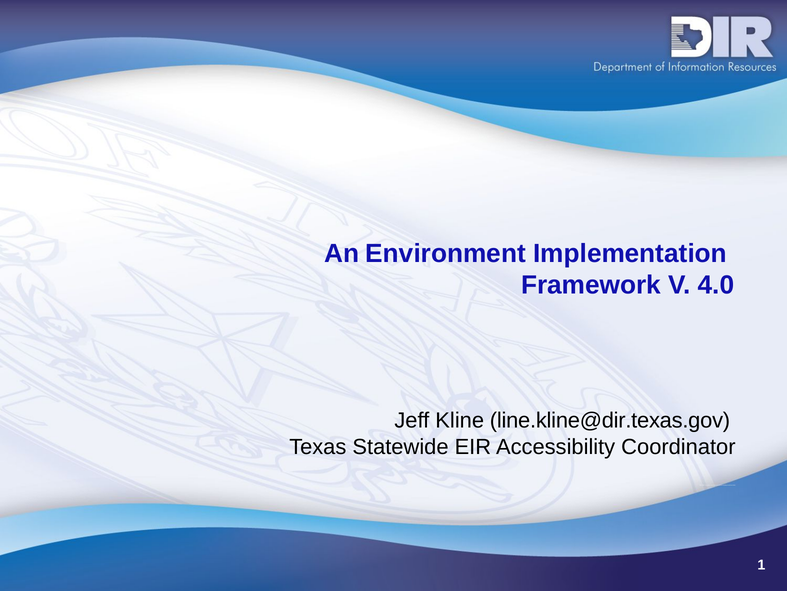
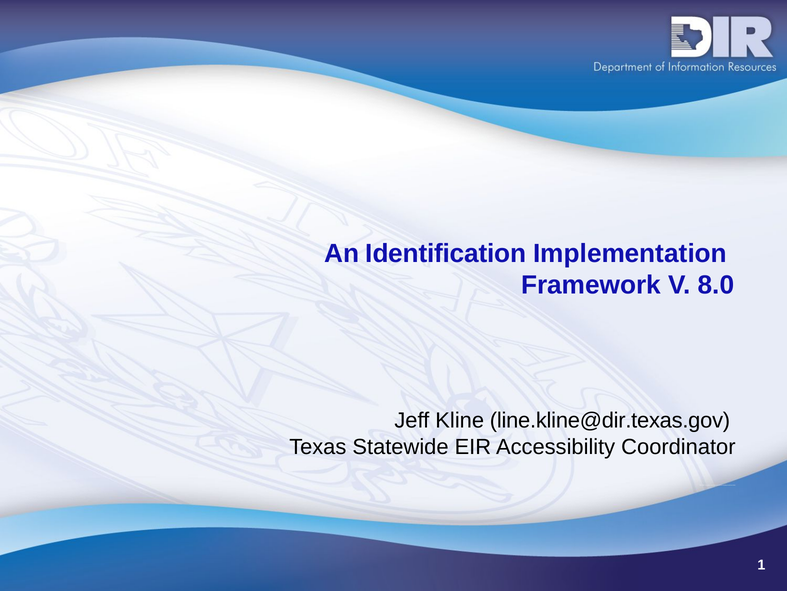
Environment: Environment -> Identification
4.0: 4.0 -> 8.0
